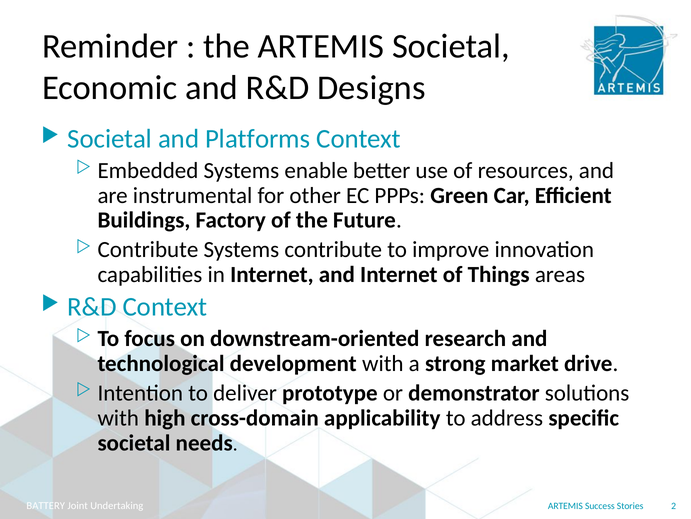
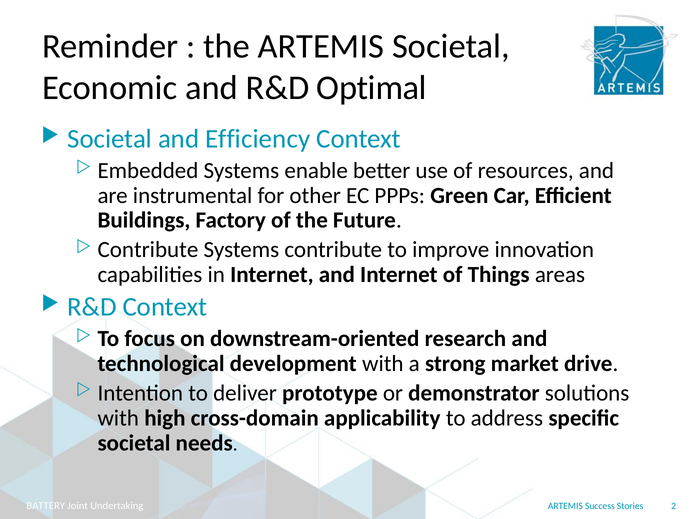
Designs: Designs -> Optimal
Platforms: Platforms -> Efficiency
